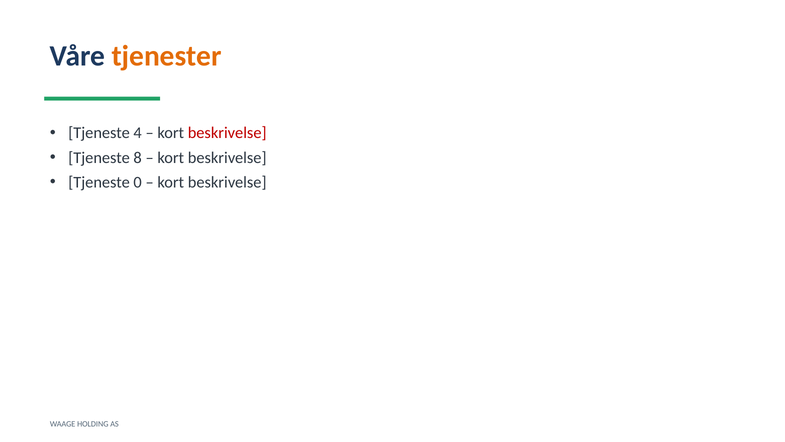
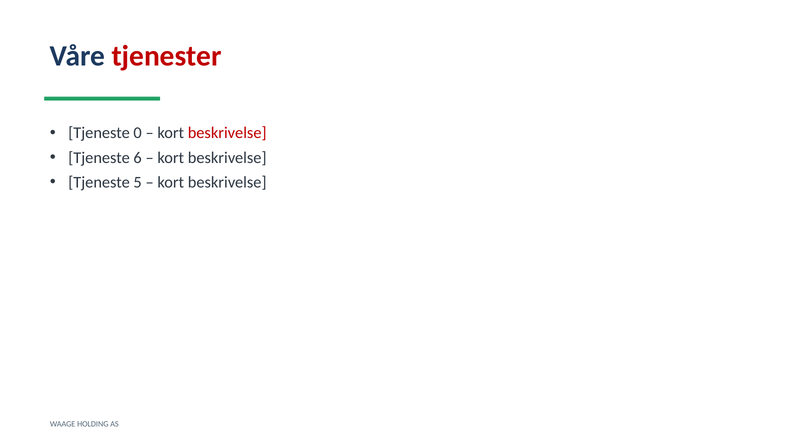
tjenester colour: orange -> red
4: 4 -> 0
8: 8 -> 6
0: 0 -> 5
